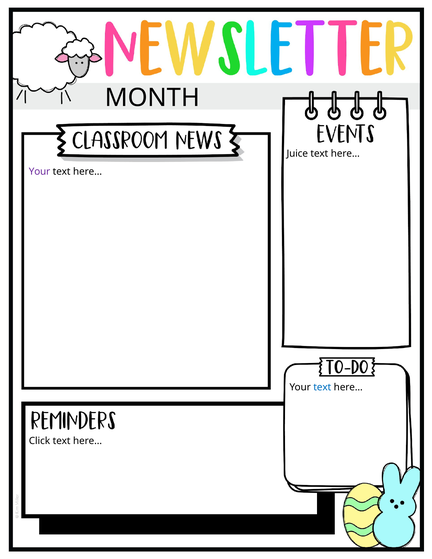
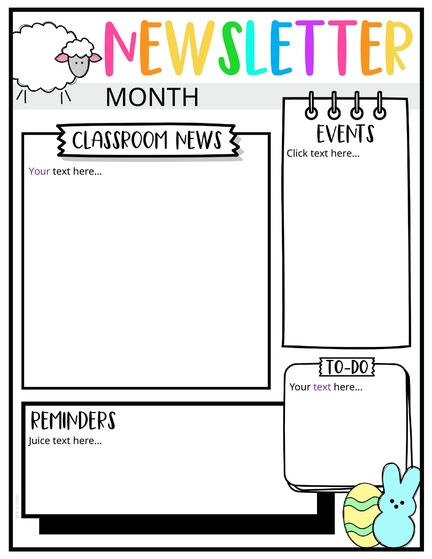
Juice: Juice -> Click
text at (322, 387) colour: blue -> purple
Click: Click -> Juice
